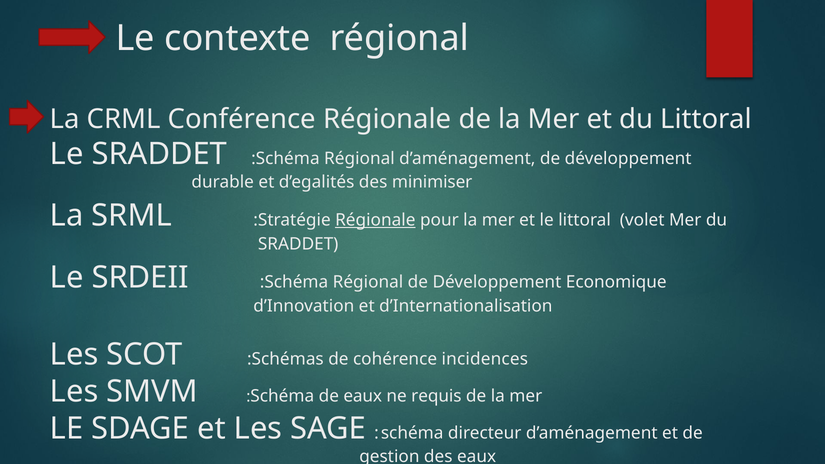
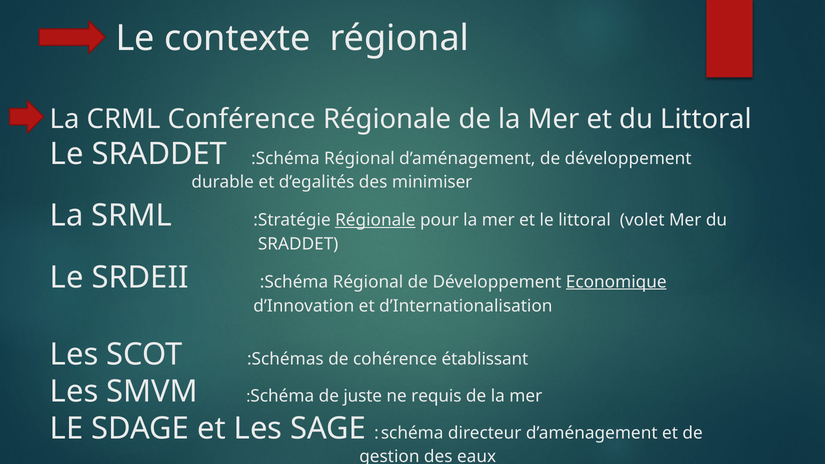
Economique underline: none -> present
incidences: incidences -> établissant
de eaux: eaux -> juste
